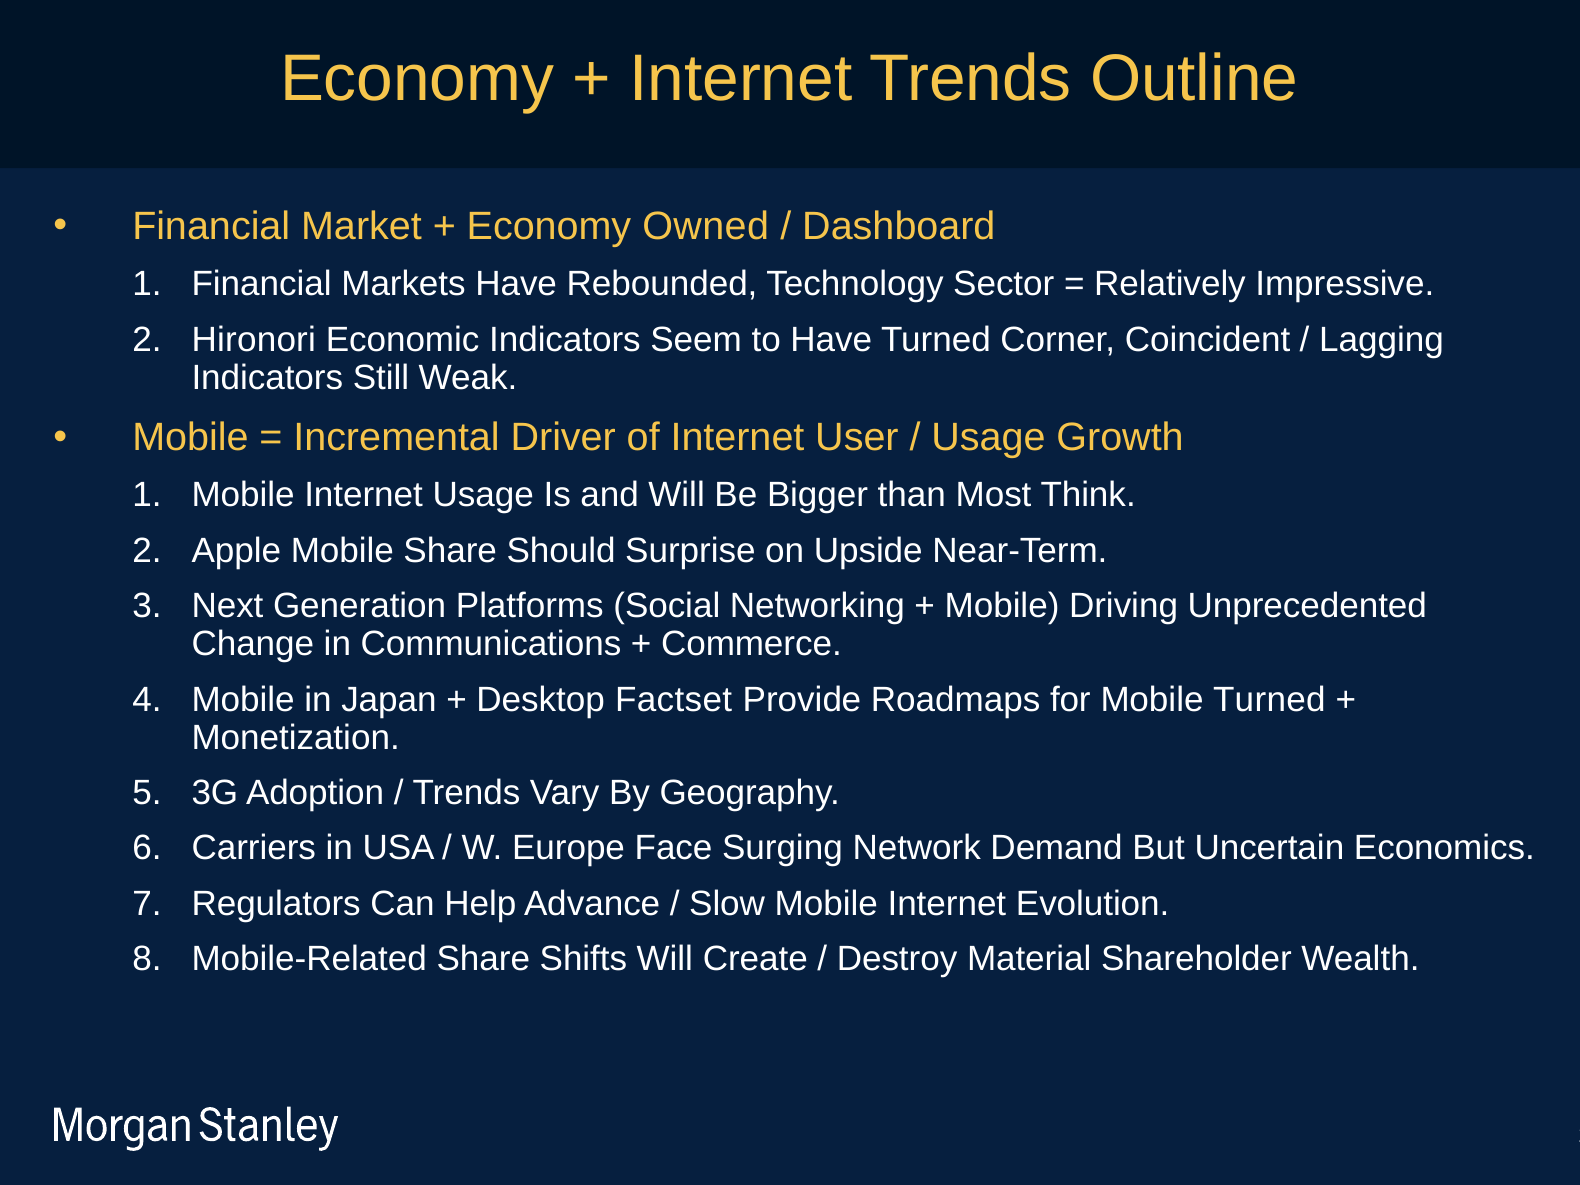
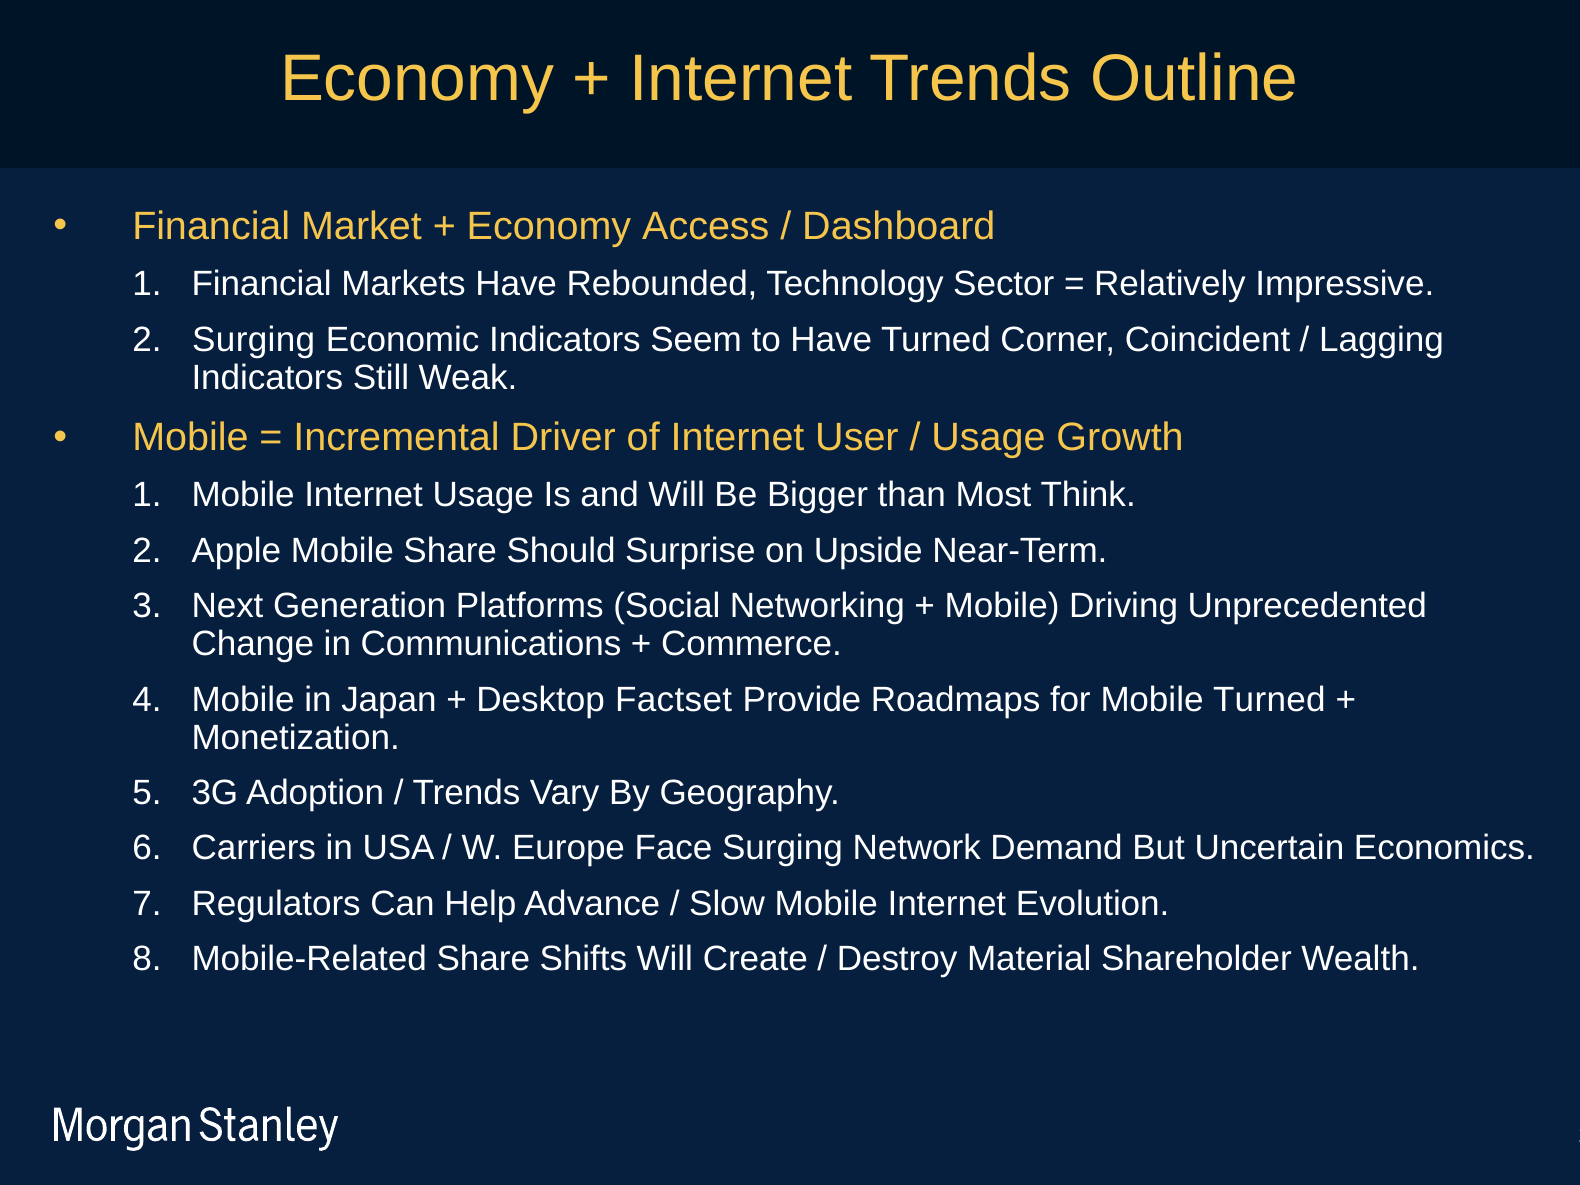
Owned: Owned -> Access
2 Hironori: Hironori -> Surging
